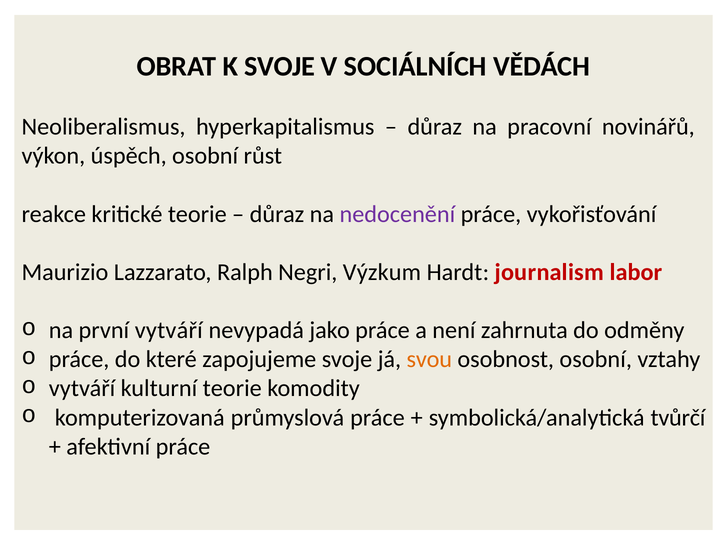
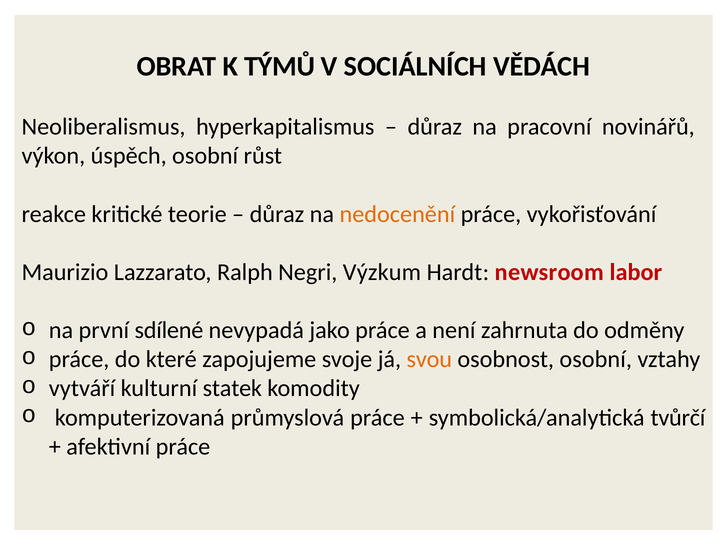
K SVOJE: SVOJE -> TÝMŮ
nedocenění colour: purple -> orange
journalism: journalism -> newsroom
první vytváří: vytváří -> sdílené
kulturní teorie: teorie -> statek
